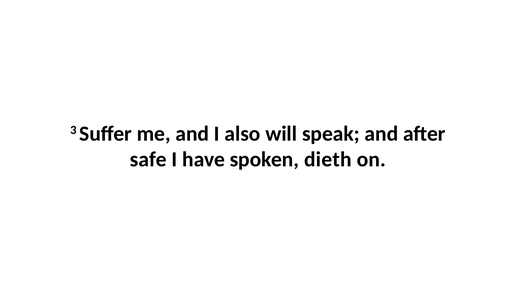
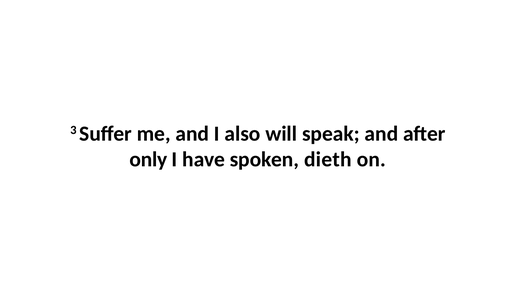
safe: safe -> only
